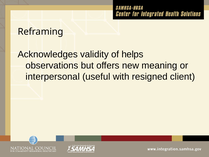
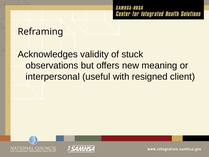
helps: helps -> stuck
